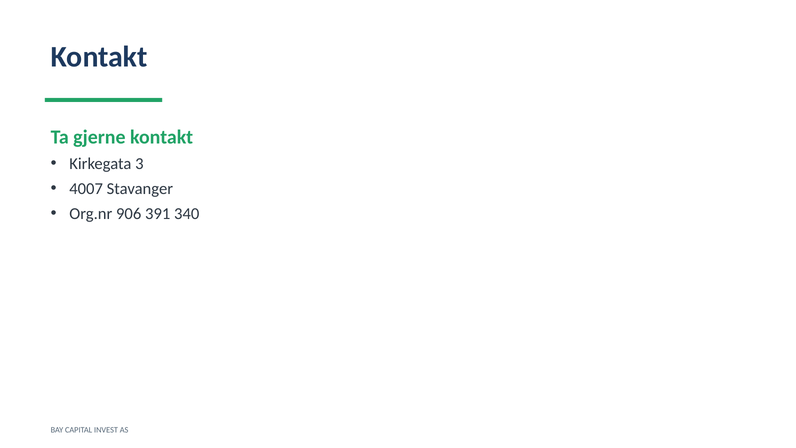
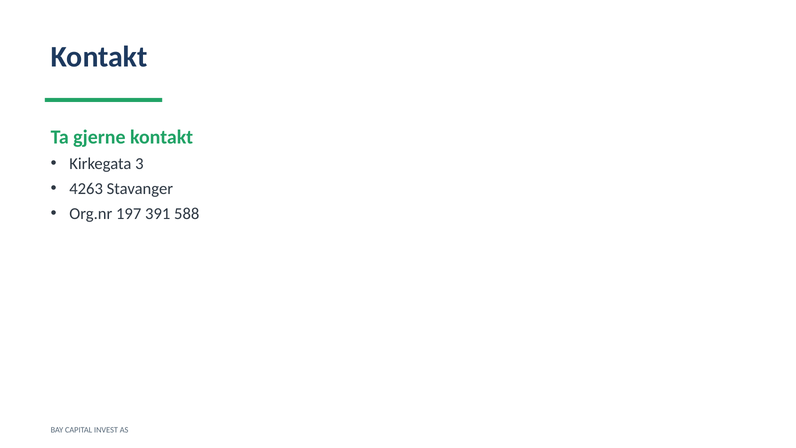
4007: 4007 -> 4263
906: 906 -> 197
340: 340 -> 588
